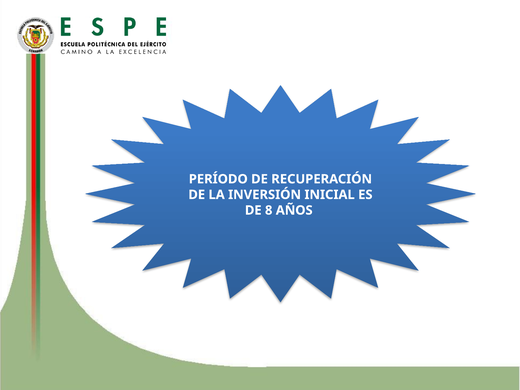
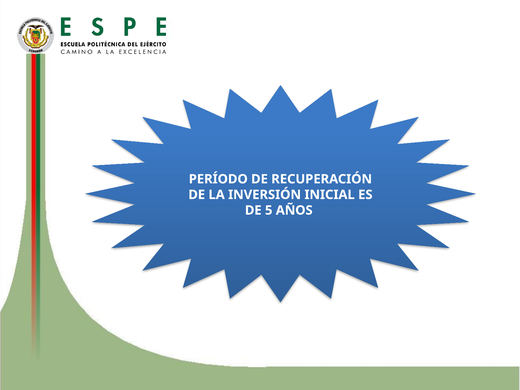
8: 8 -> 5
